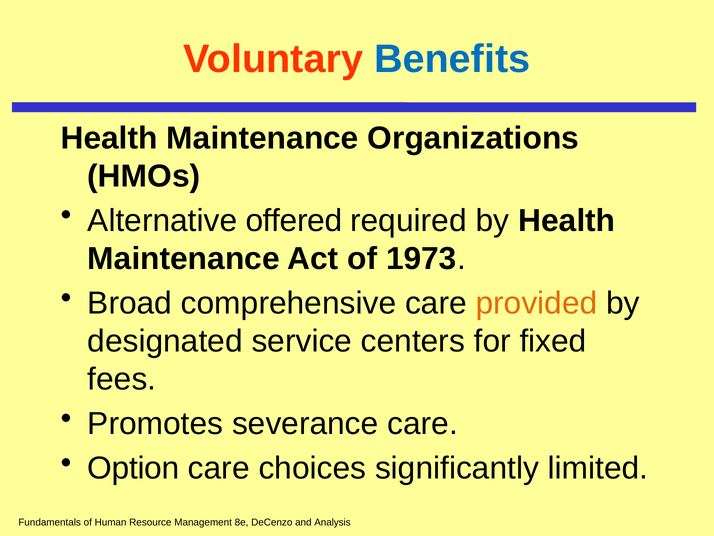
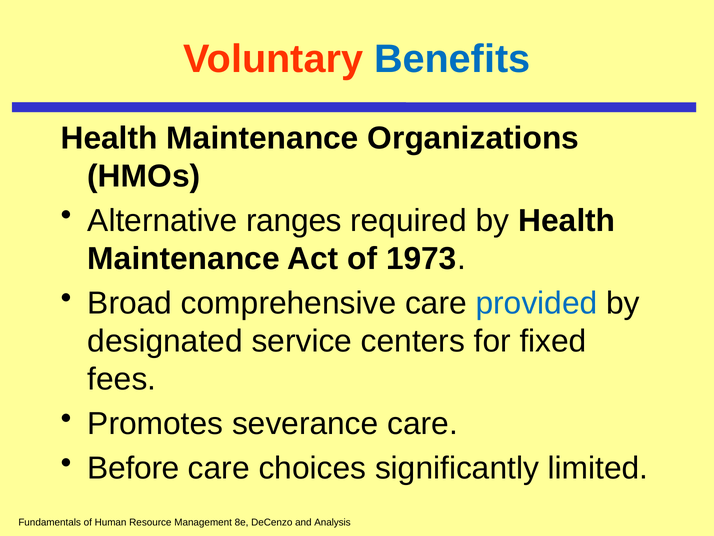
offered: offered -> ranges
provided colour: orange -> blue
Option: Option -> Before
